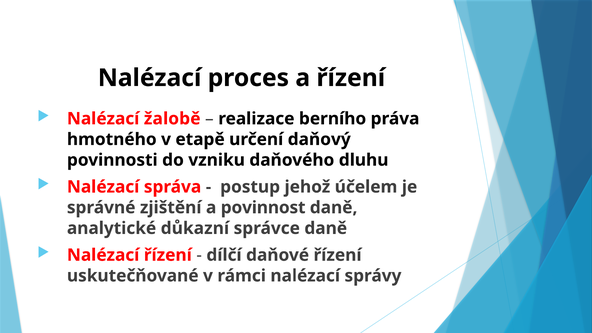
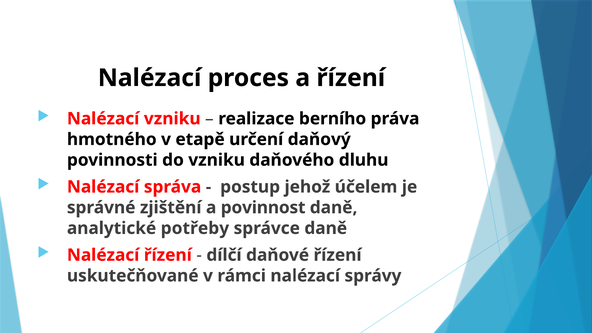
Nalézací žalobě: žalobě -> vzniku
důkazní: důkazní -> potřeby
